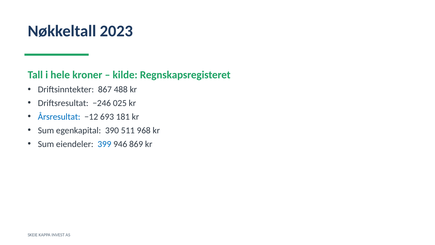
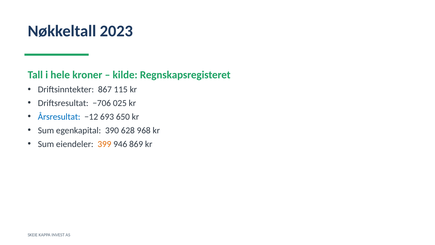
488: 488 -> 115
−246: −246 -> −706
181: 181 -> 650
511: 511 -> 628
399 colour: blue -> orange
